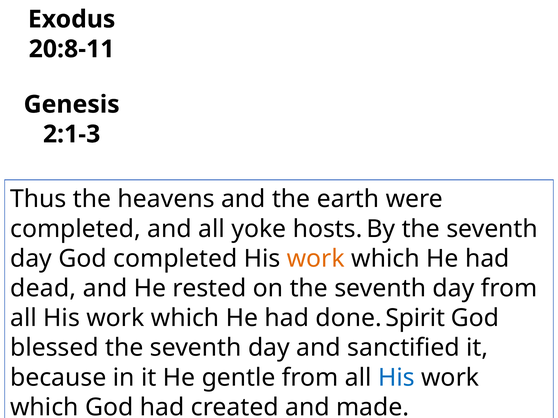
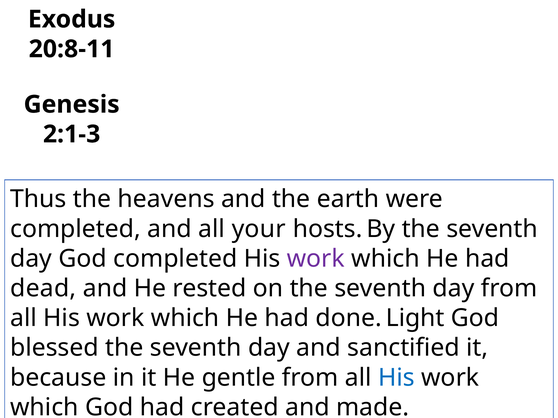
yoke: yoke -> your
work at (316, 259) colour: orange -> purple
Spirit: Spirit -> Light
